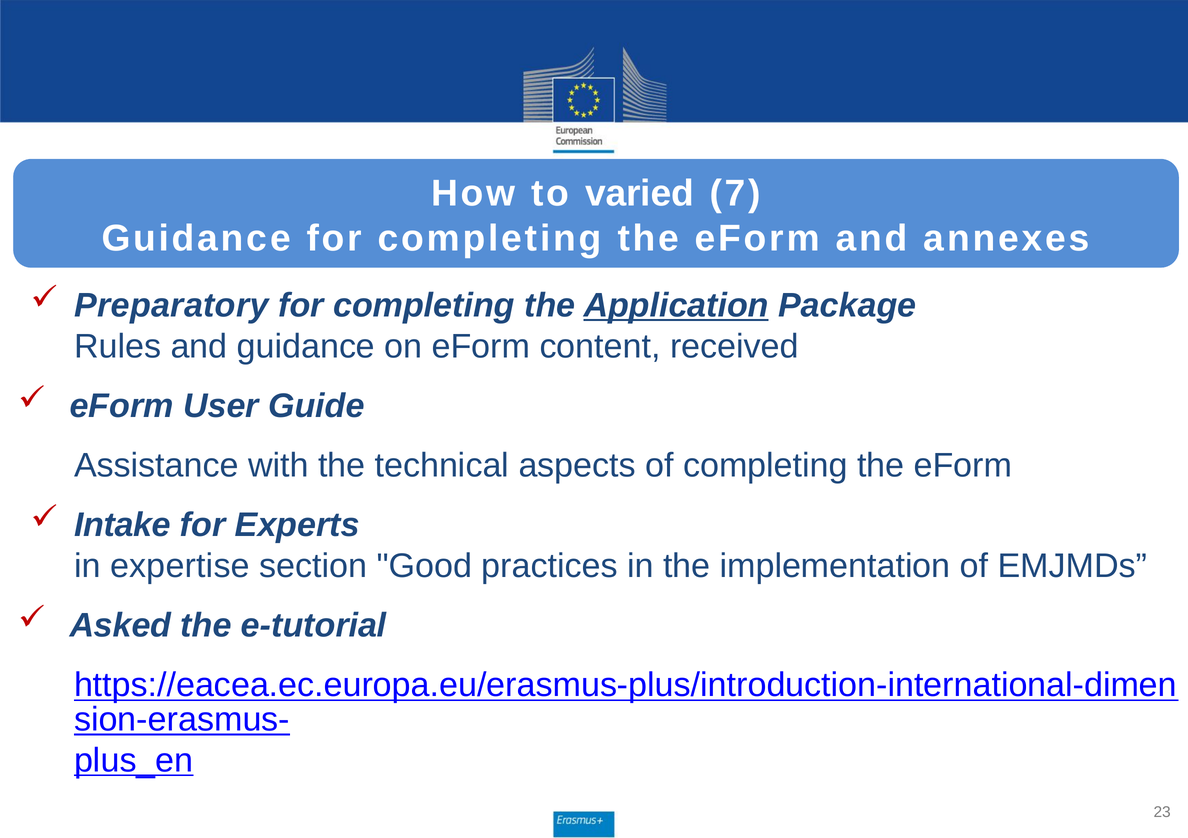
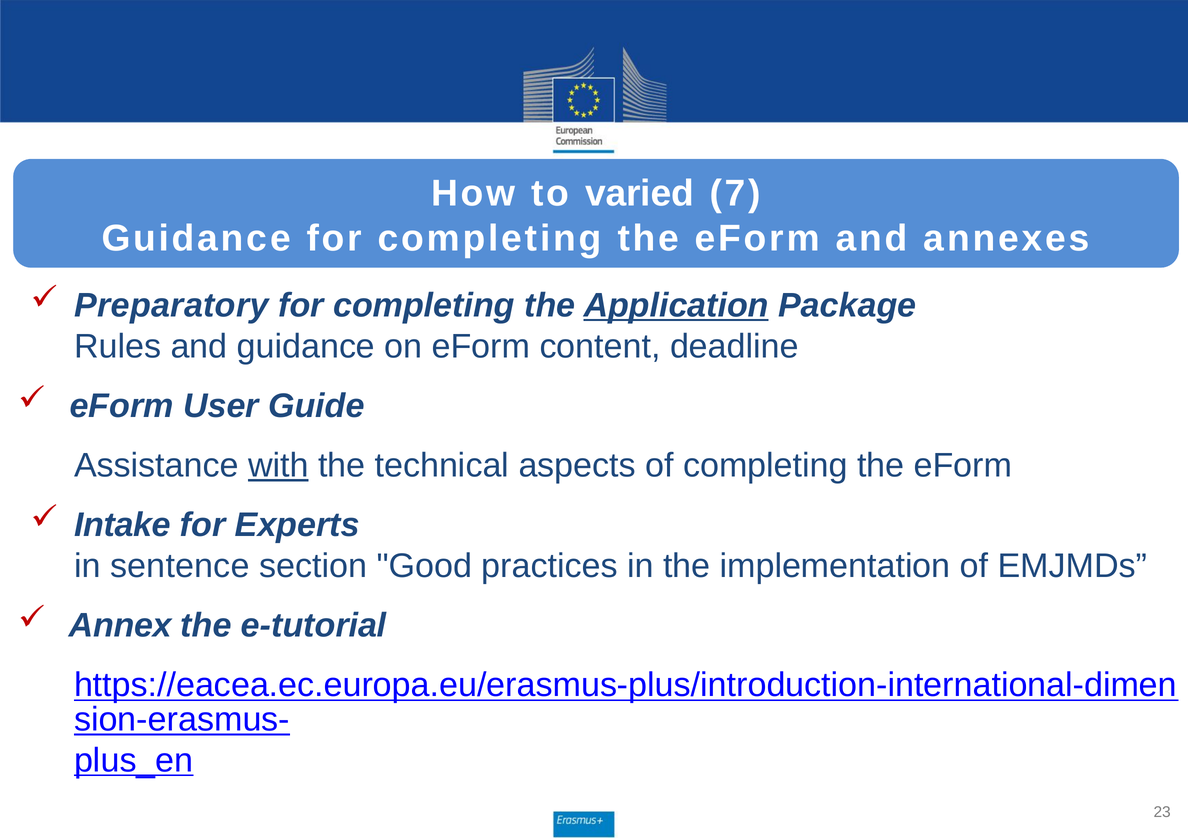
received: received -> deadline
with underline: none -> present
expertise: expertise -> sentence
Asked: Asked -> Annex
